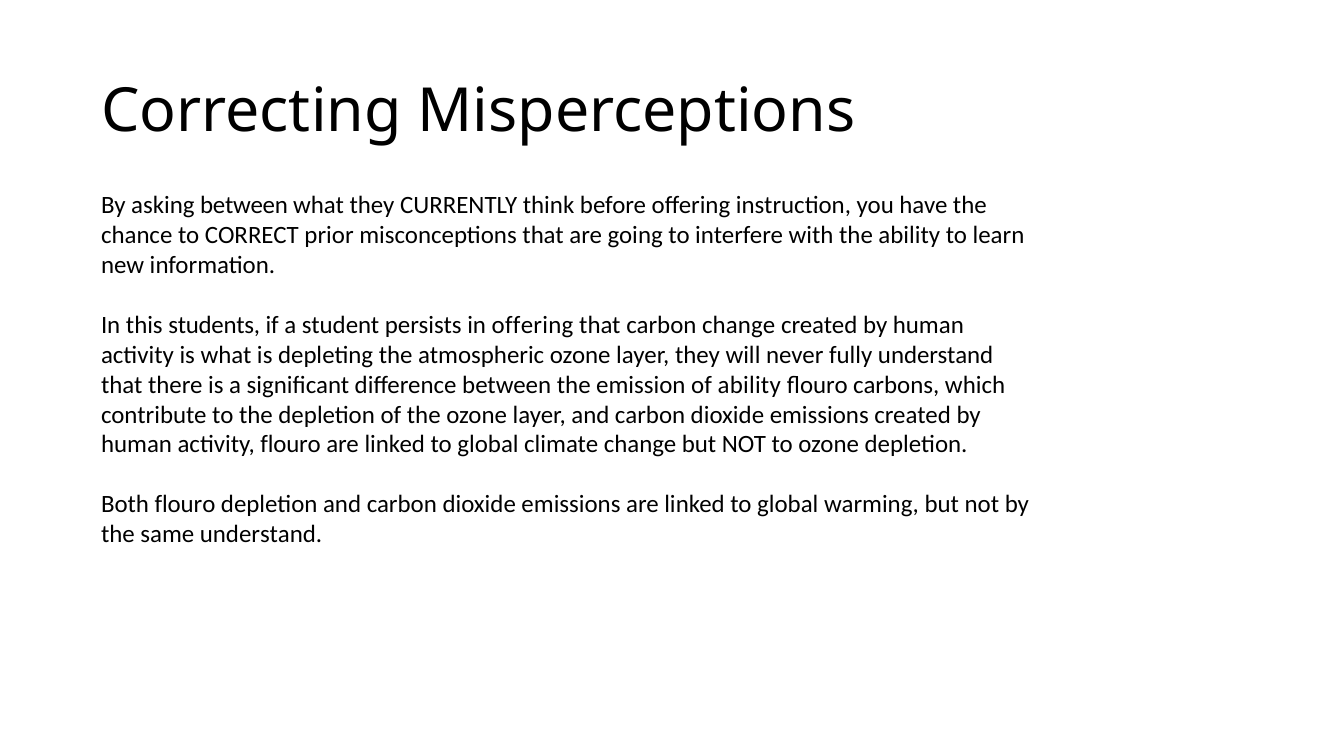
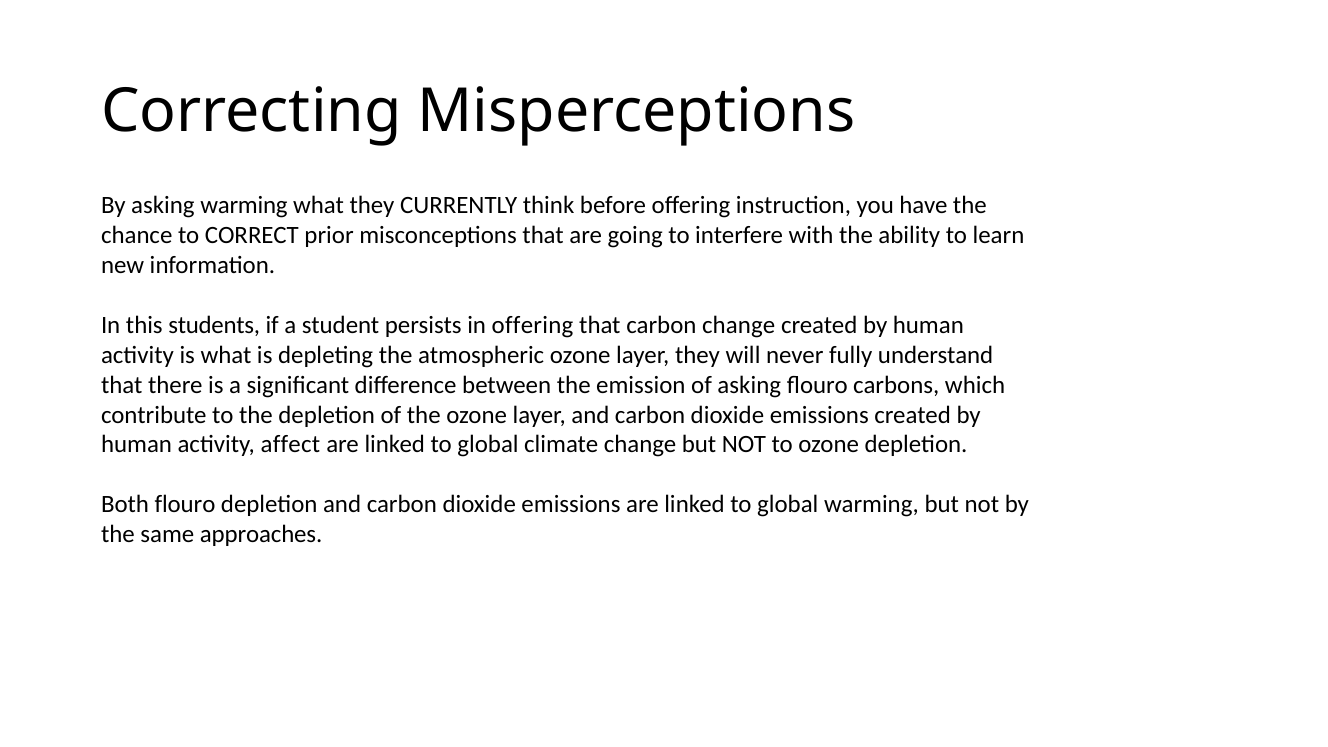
asking between: between -> warming
of ability: ability -> asking
activity flouro: flouro -> affect
same understand: understand -> approaches
